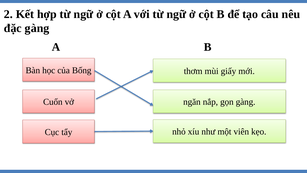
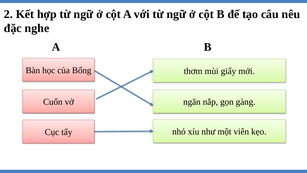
đặc gàng: gàng -> nghe
